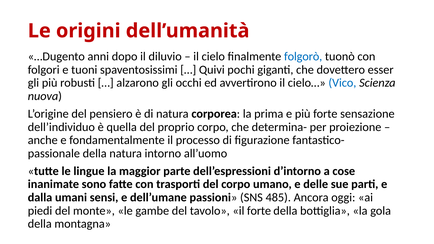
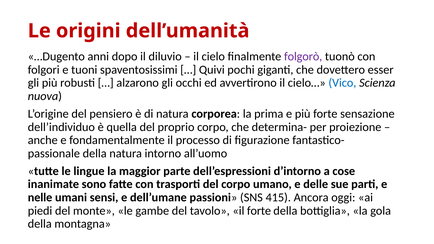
folgorò colour: blue -> purple
dalla: dalla -> nelle
485: 485 -> 415
